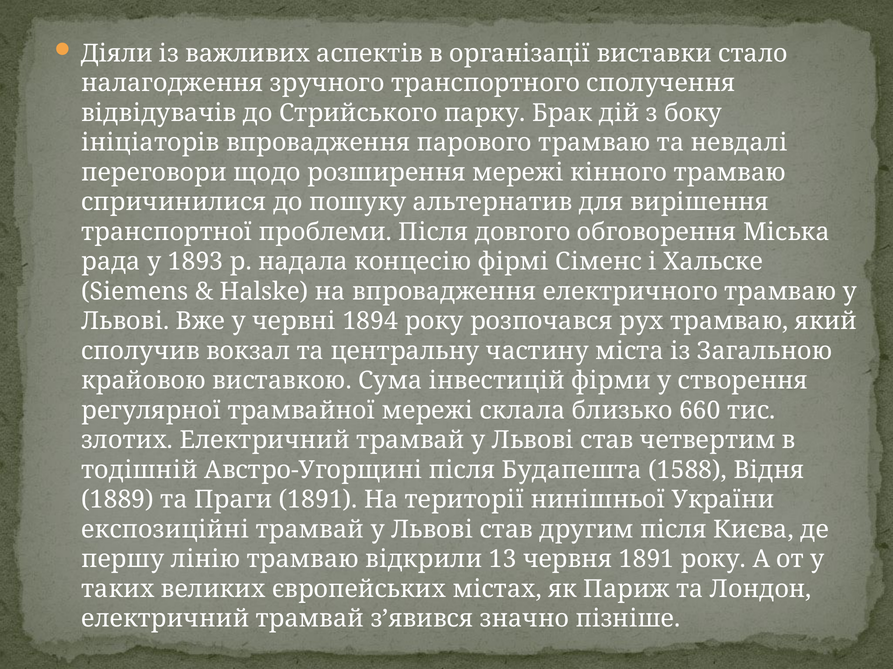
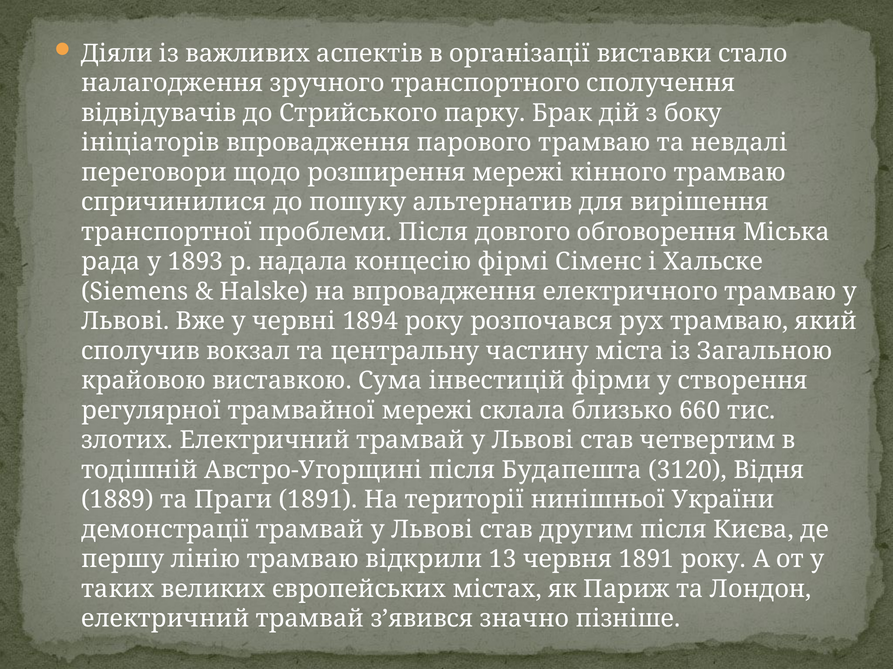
1588: 1588 -> 3120
експозиційні: експозиційні -> демонстрації
